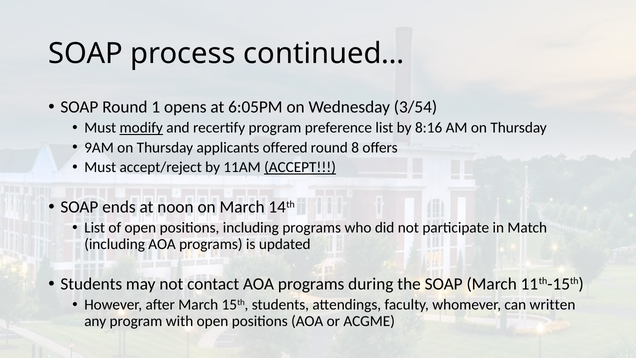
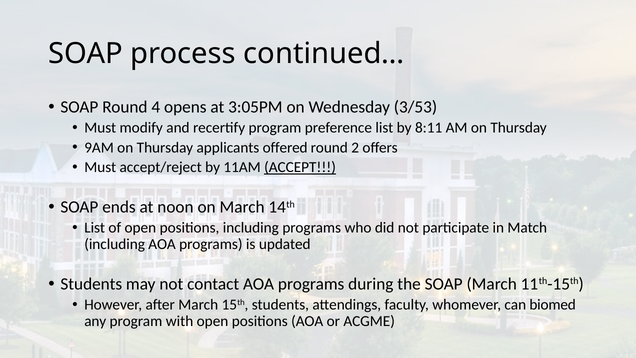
1: 1 -> 4
6:05PM: 6:05PM -> 3:05PM
3/54: 3/54 -> 3/53
modify underline: present -> none
8:16: 8:16 -> 8:11
8: 8 -> 2
written: written -> biomed
